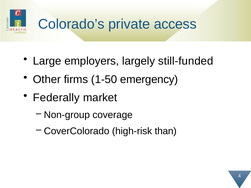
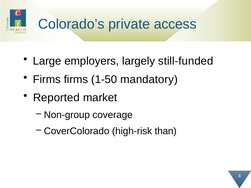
Other at (47, 79): Other -> Firms
emergency: emergency -> mandatory
Federally: Federally -> Reported
